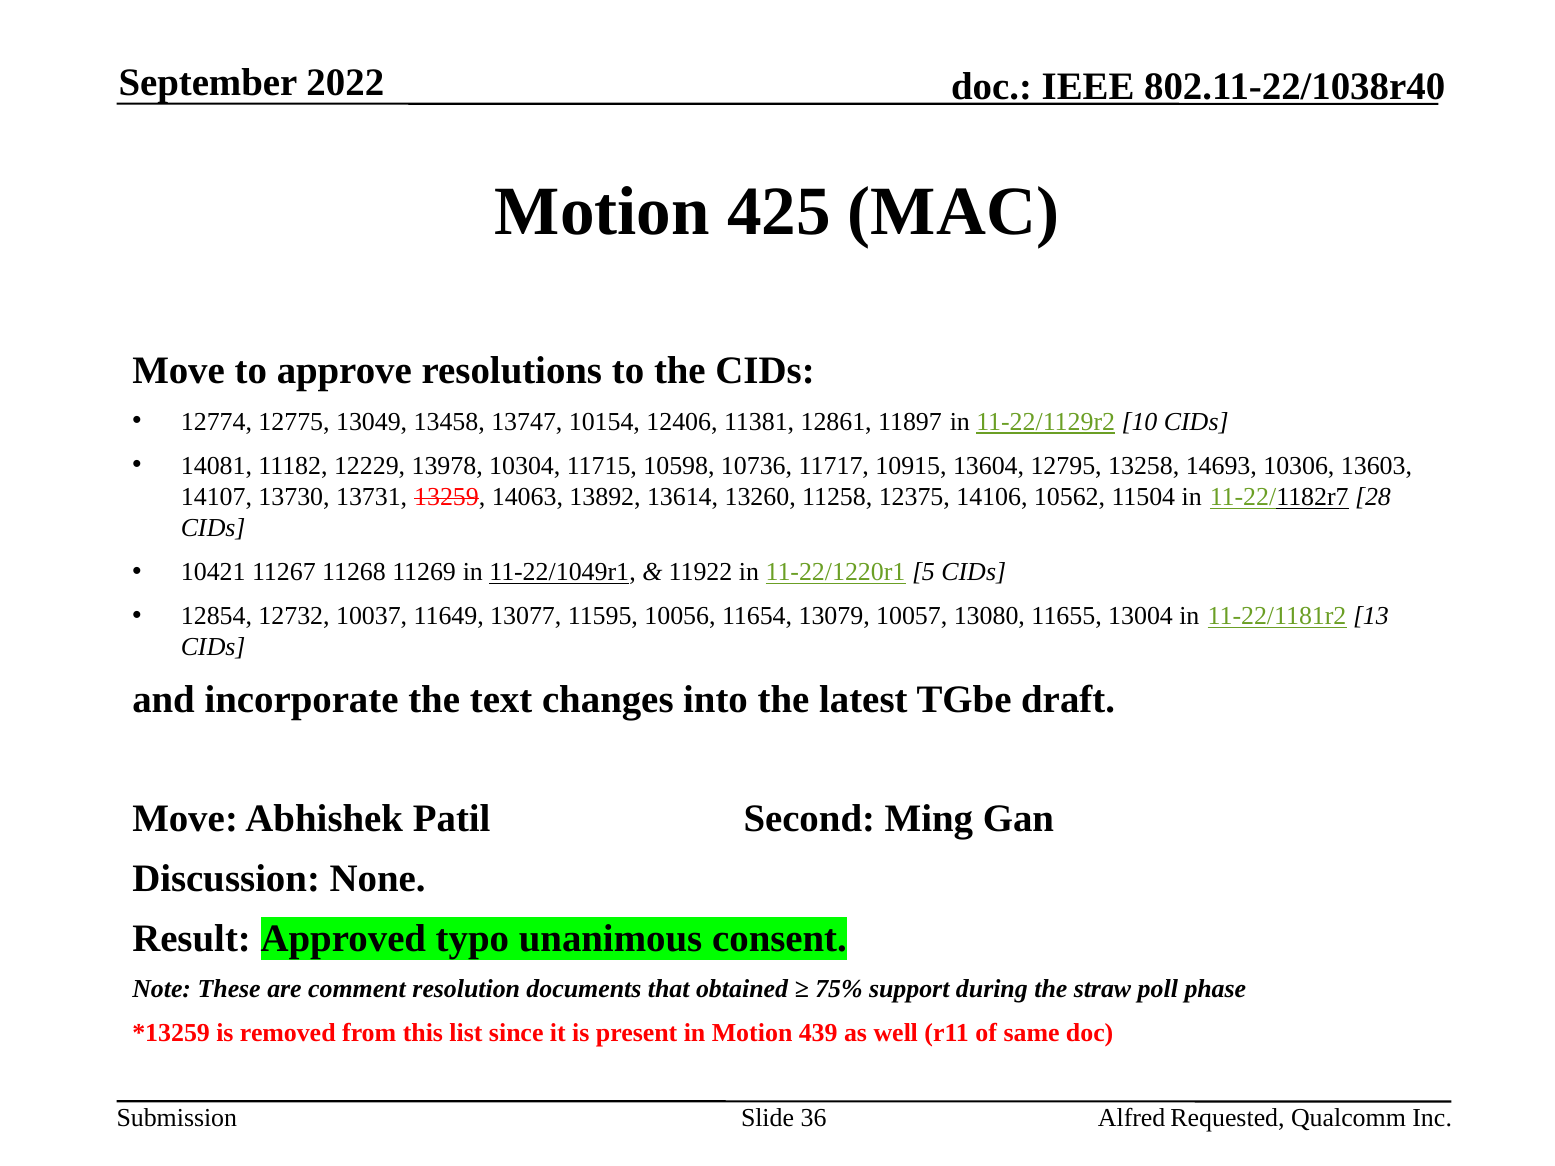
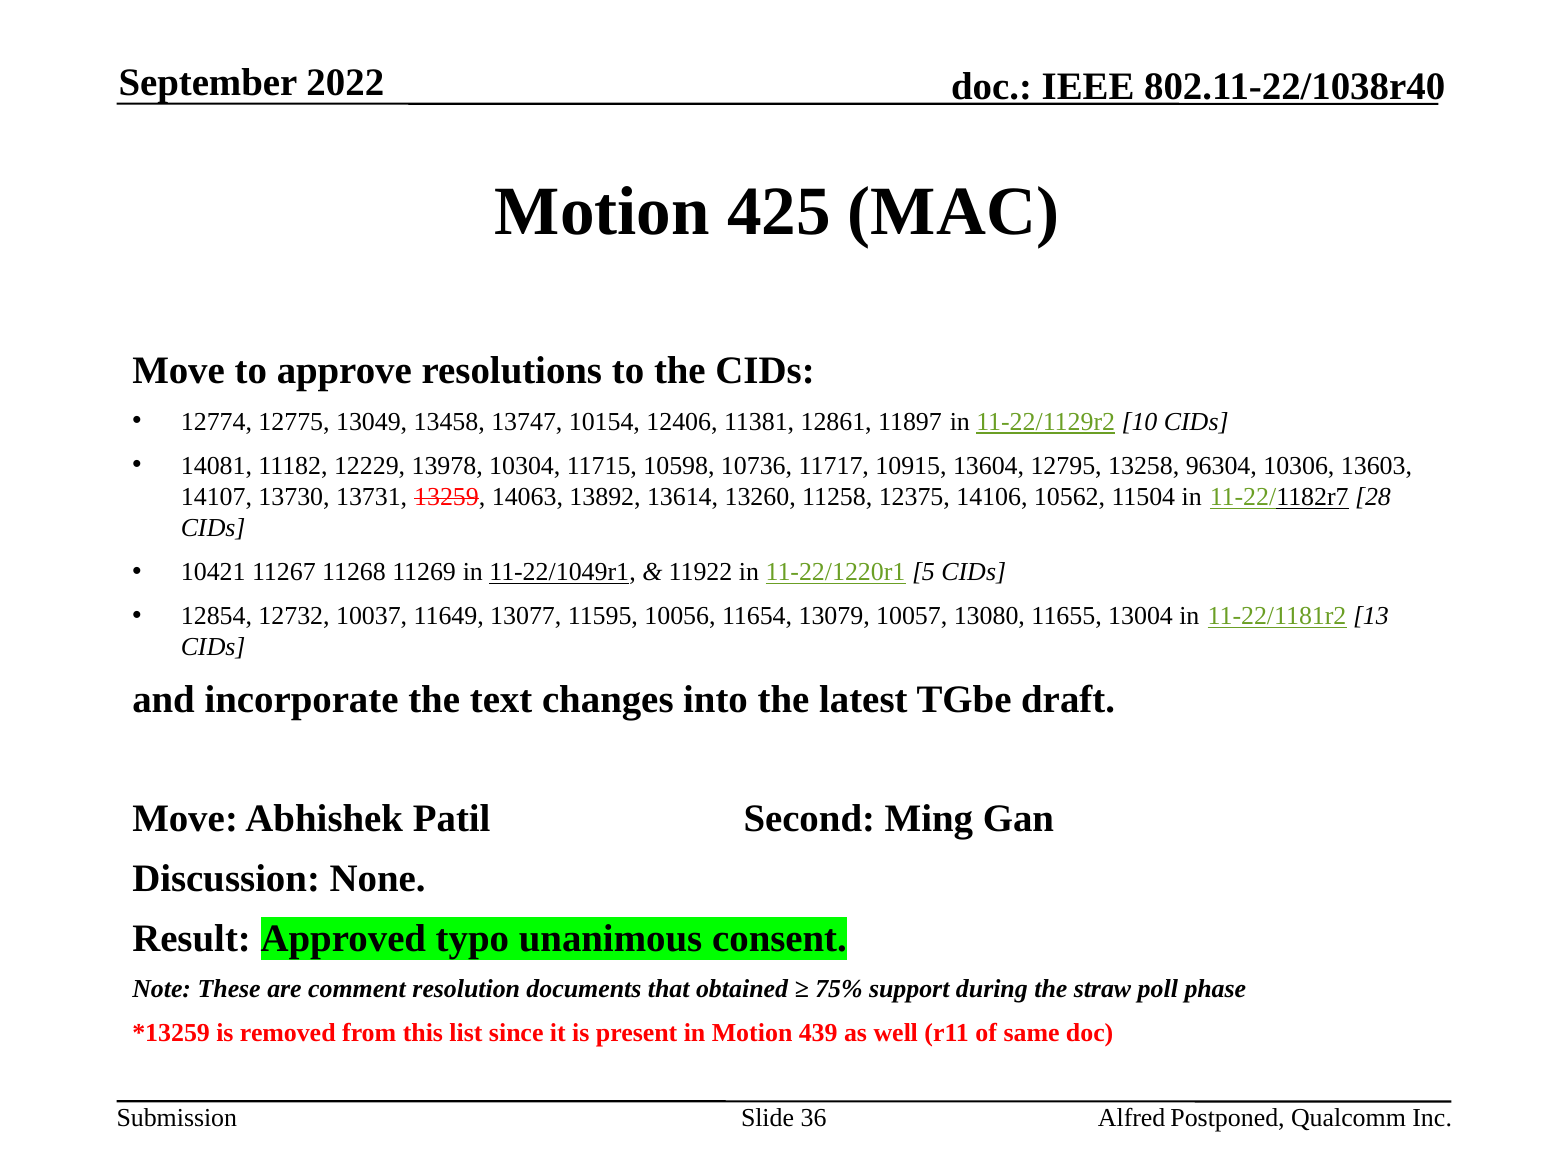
14693: 14693 -> 96304
Requested: Requested -> Postponed
